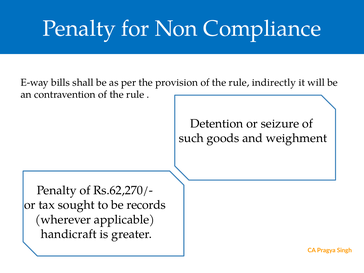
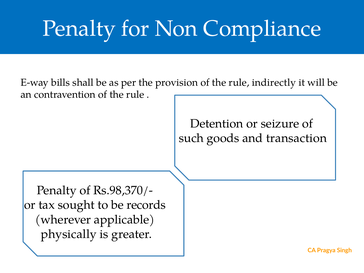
weighment: weighment -> transaction
Rs.62,270/-: Rs.62,270/- -> Rs.98,370/-
handicraft: handicraft -> physically
